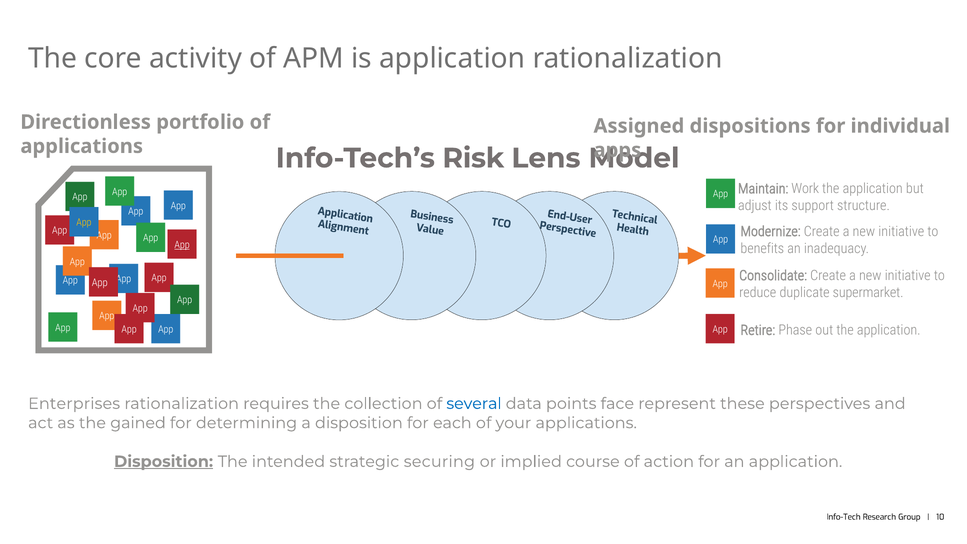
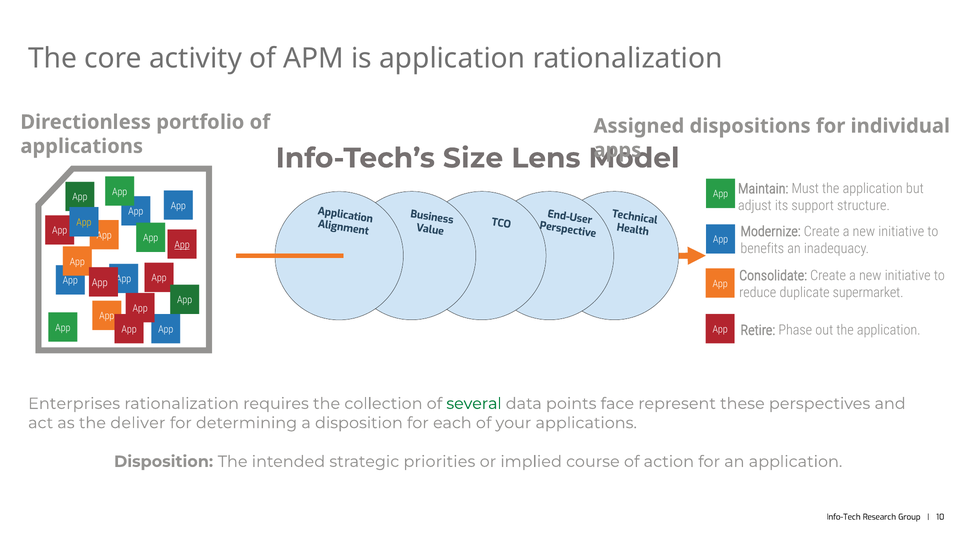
Risk: Risk -> Size
Work: Work -> Must
several colour: blue -> green
gained: gained -> deliver
Disposition at (164, 461) underline: present -> none
securing: securing -> priorities
